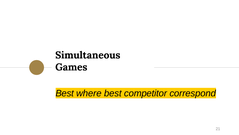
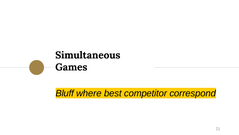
Best at (65, 93): Best -> Bluff
